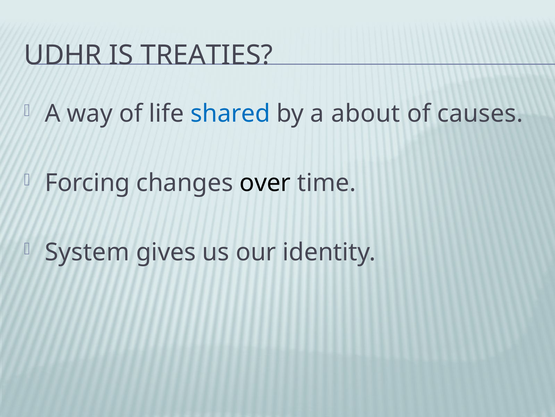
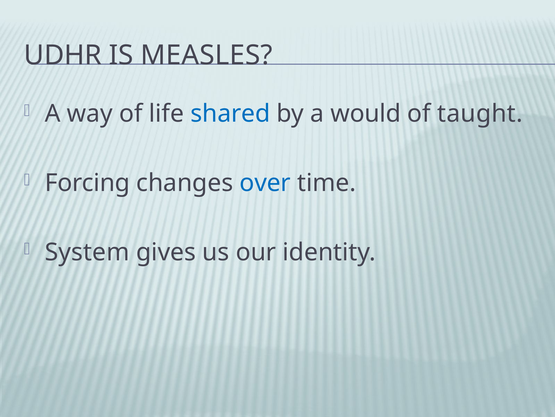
TREATIES: TREATIES -> MEASLES
about: about -> would
causes: causes -> taught
over colour: black -> blue
